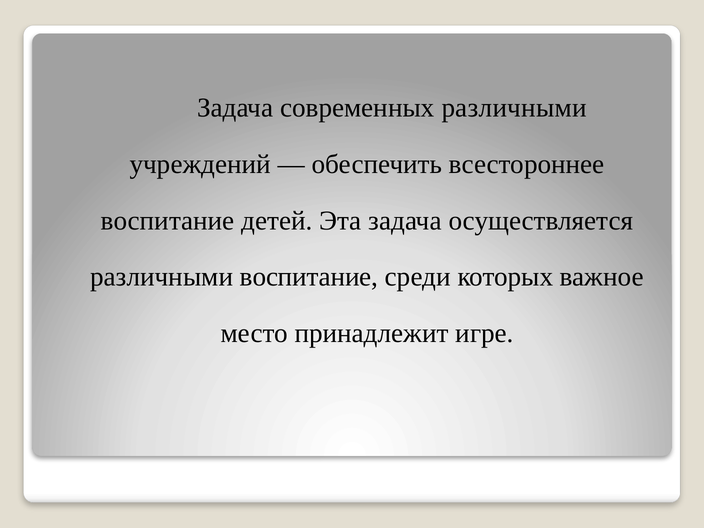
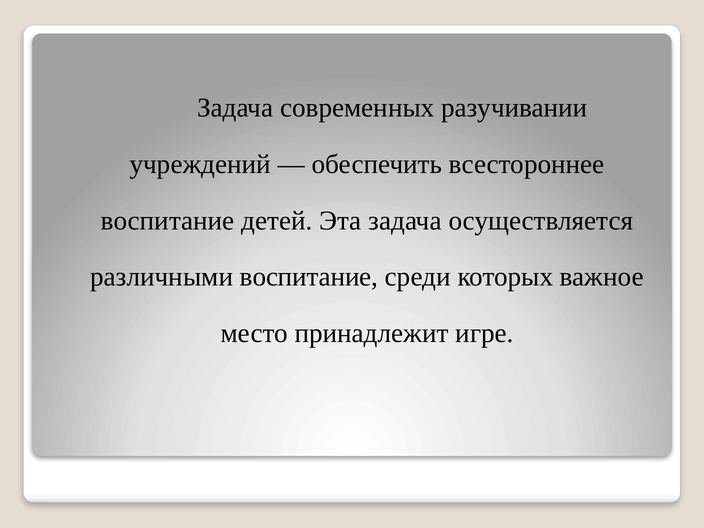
современных различными: различными -> разучивании
